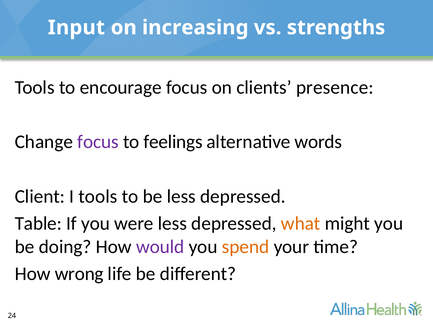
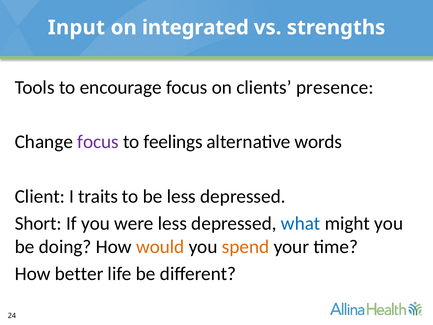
increasing: increasing -> integrated
I tools: tools -> traits
Table: Table -> Short
what colour: orange -> blue
would colour: purple -> orange
wrong: wrong -> better
